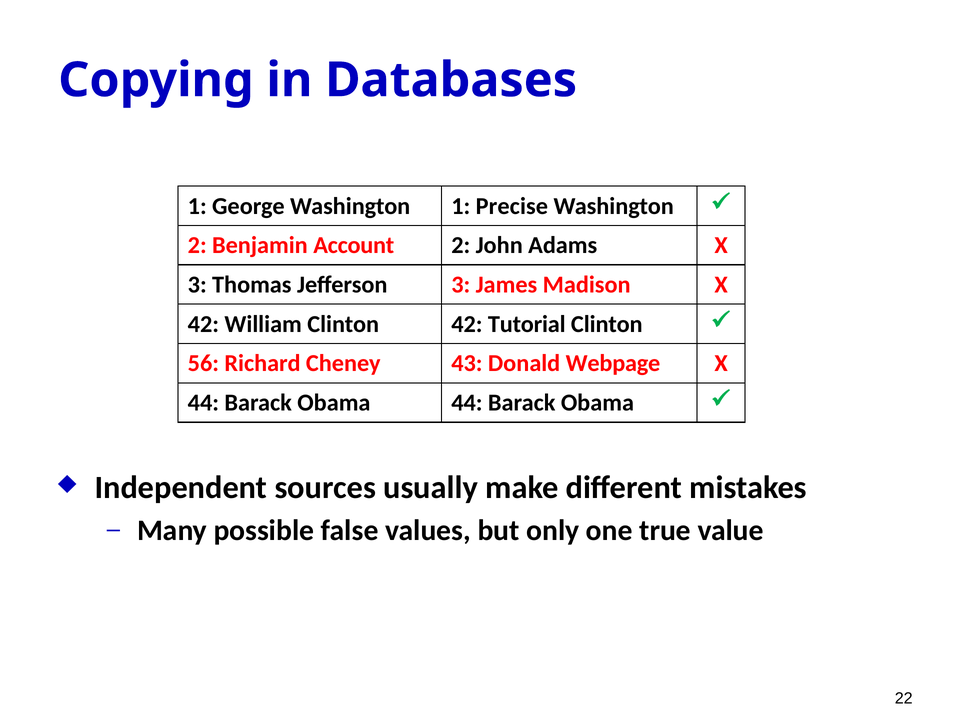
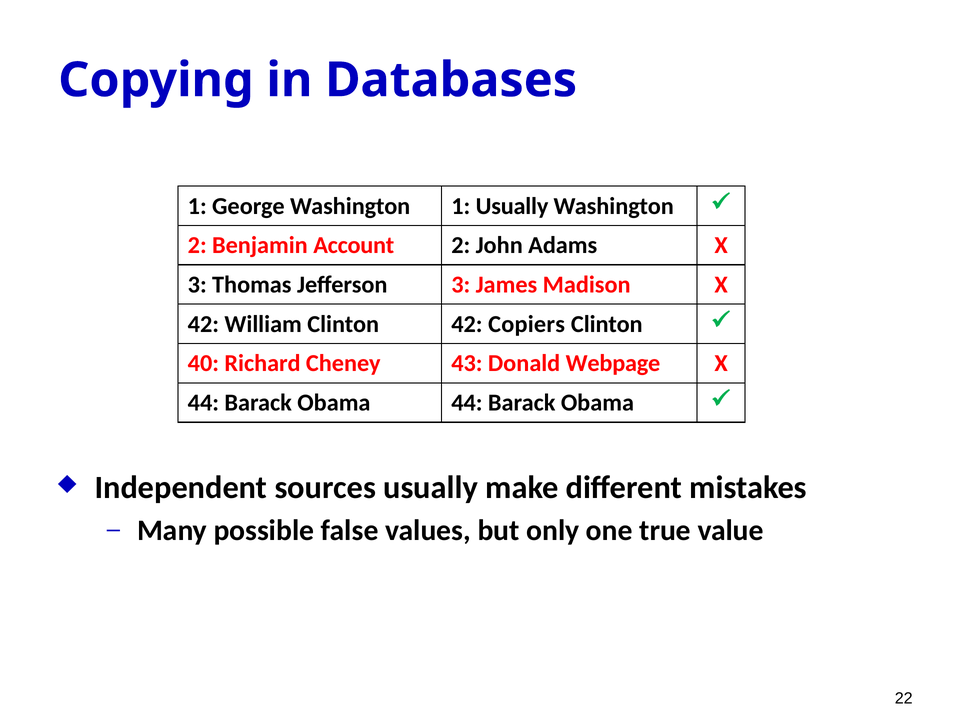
1 Precise: Precise -> Usually
Tutorial: Tutorial -> Copiers
56: 56 -> 40
